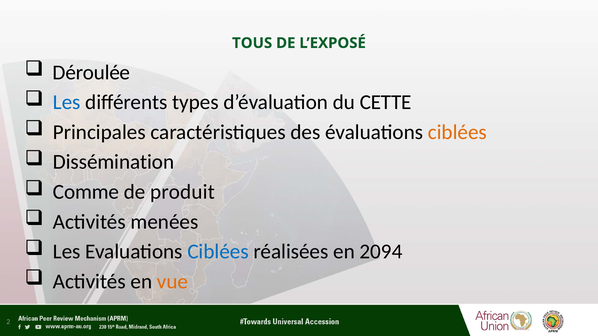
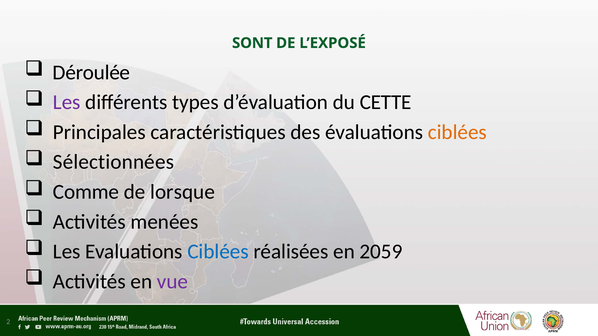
TOUS: TOUS -> SONT
Les at (67, 102) colour: blue -> purple
Dissémination: Dissémination -> Sélectionnées
produit: produit -> lorsque
2094: 2094 -> 2059
vue colour: orange -> purple
